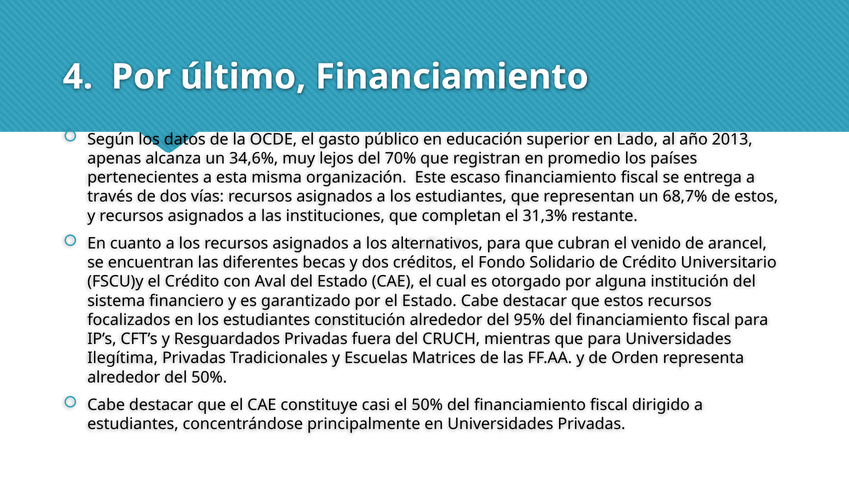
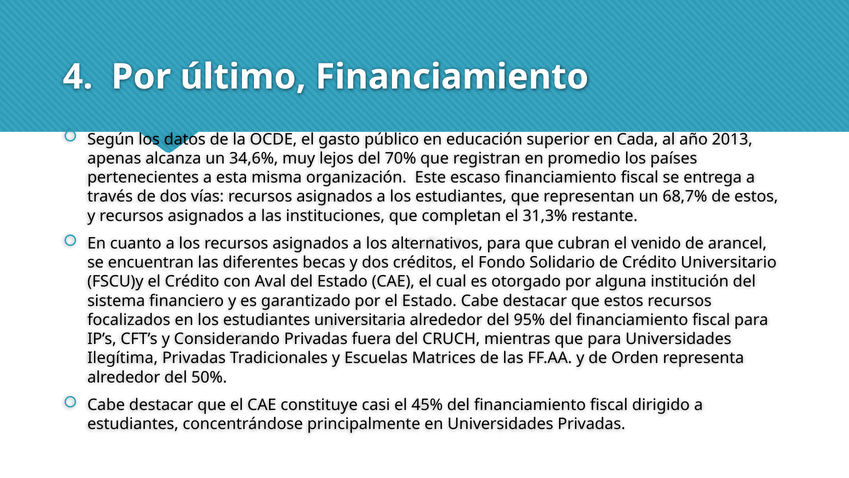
Lado: Lado -> Cada
constitución: constitución -> universitaria
Resguardados: Resguardados -> Considerando
el 50%: 50% -> 45%
